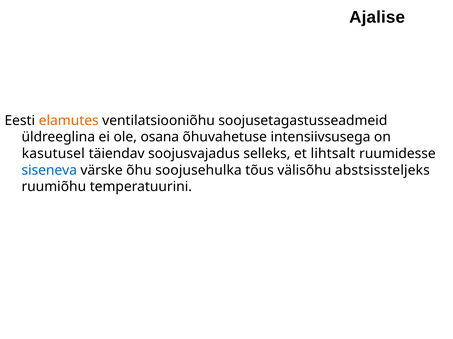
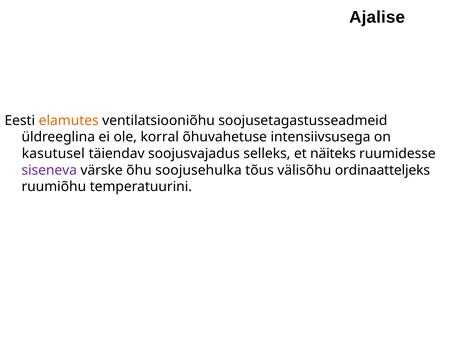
osana: osana -> korral
lihtsalt: lihtsalt -> näiteks
siseneva colour: blue -> purple
abstsissteljeks: abstsissteljeks -> ordinaatteljeks
